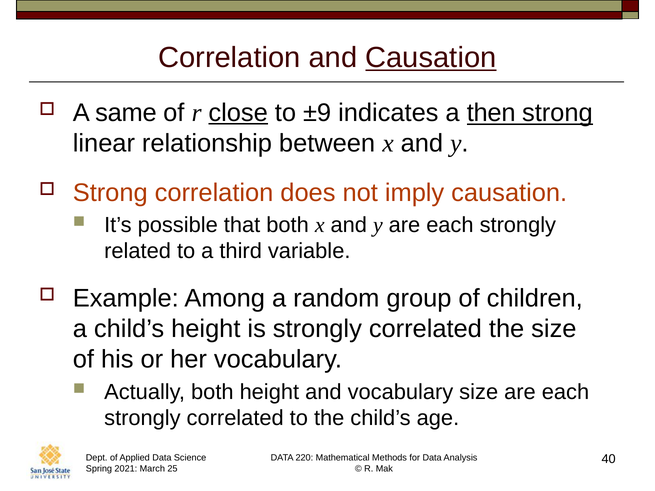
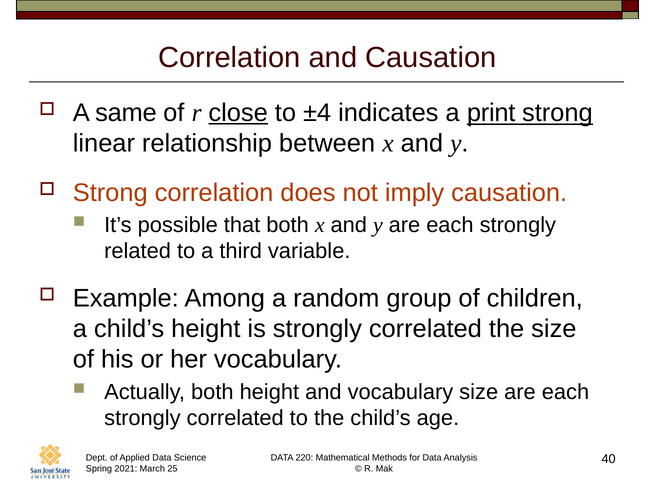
Causation at (431, 58) underline: present -> none
±9: ±9 -> ±4
then: then -> print
